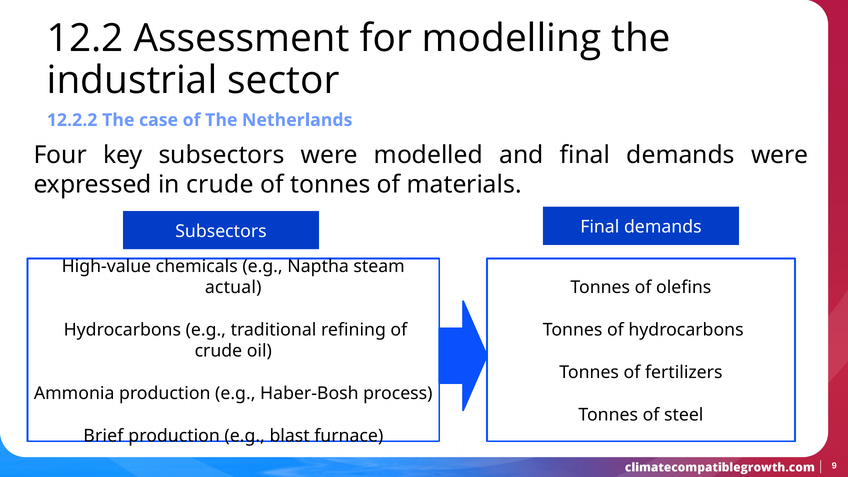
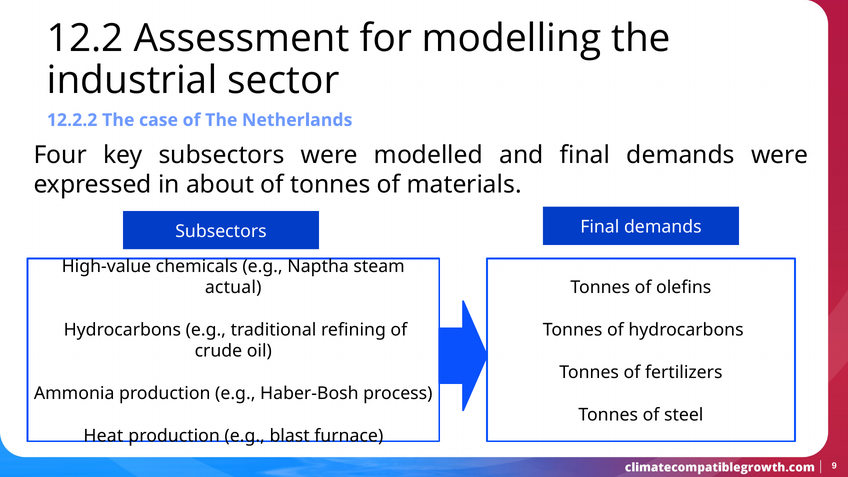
in crude: crude -> about
Brief: Brief -> Heat
